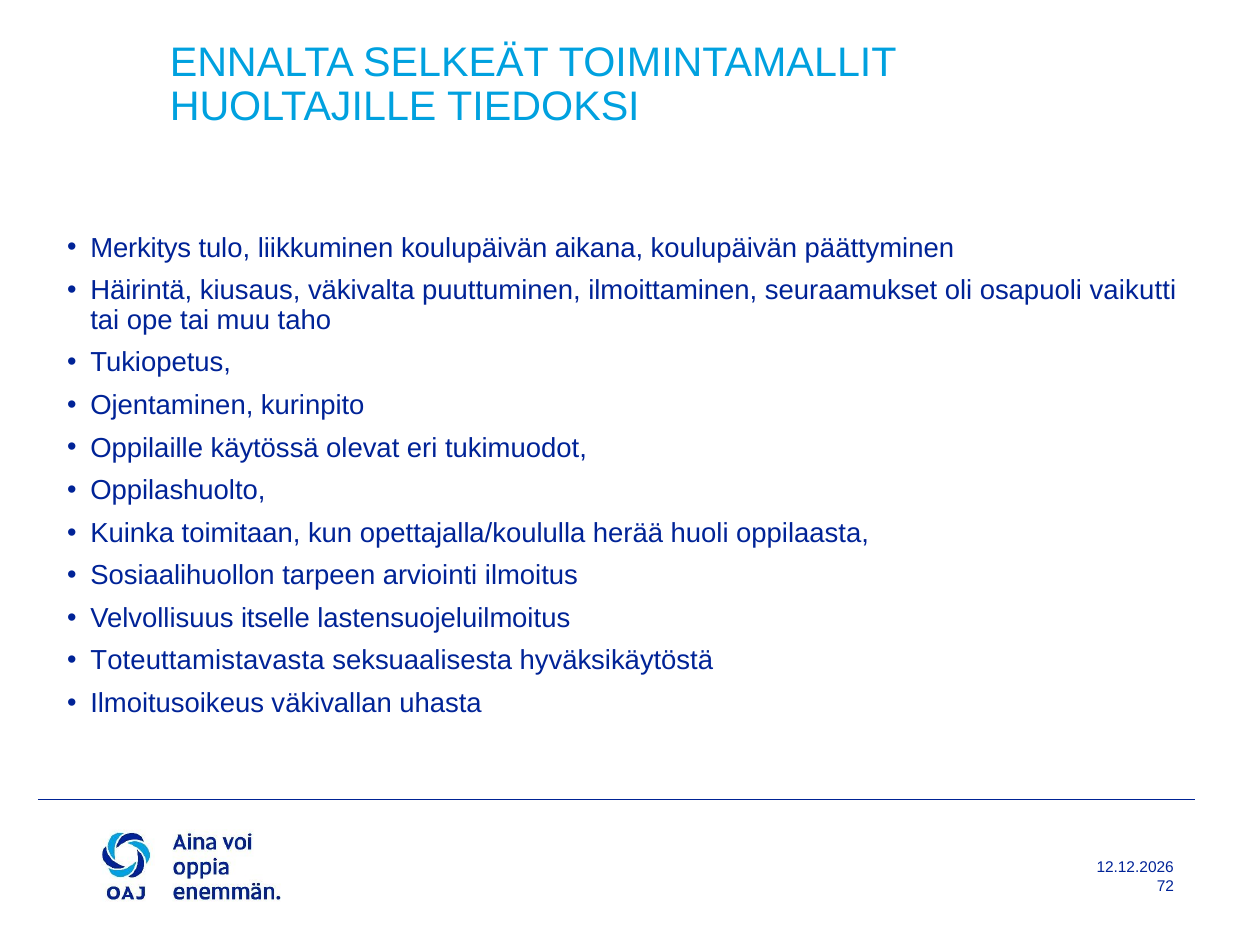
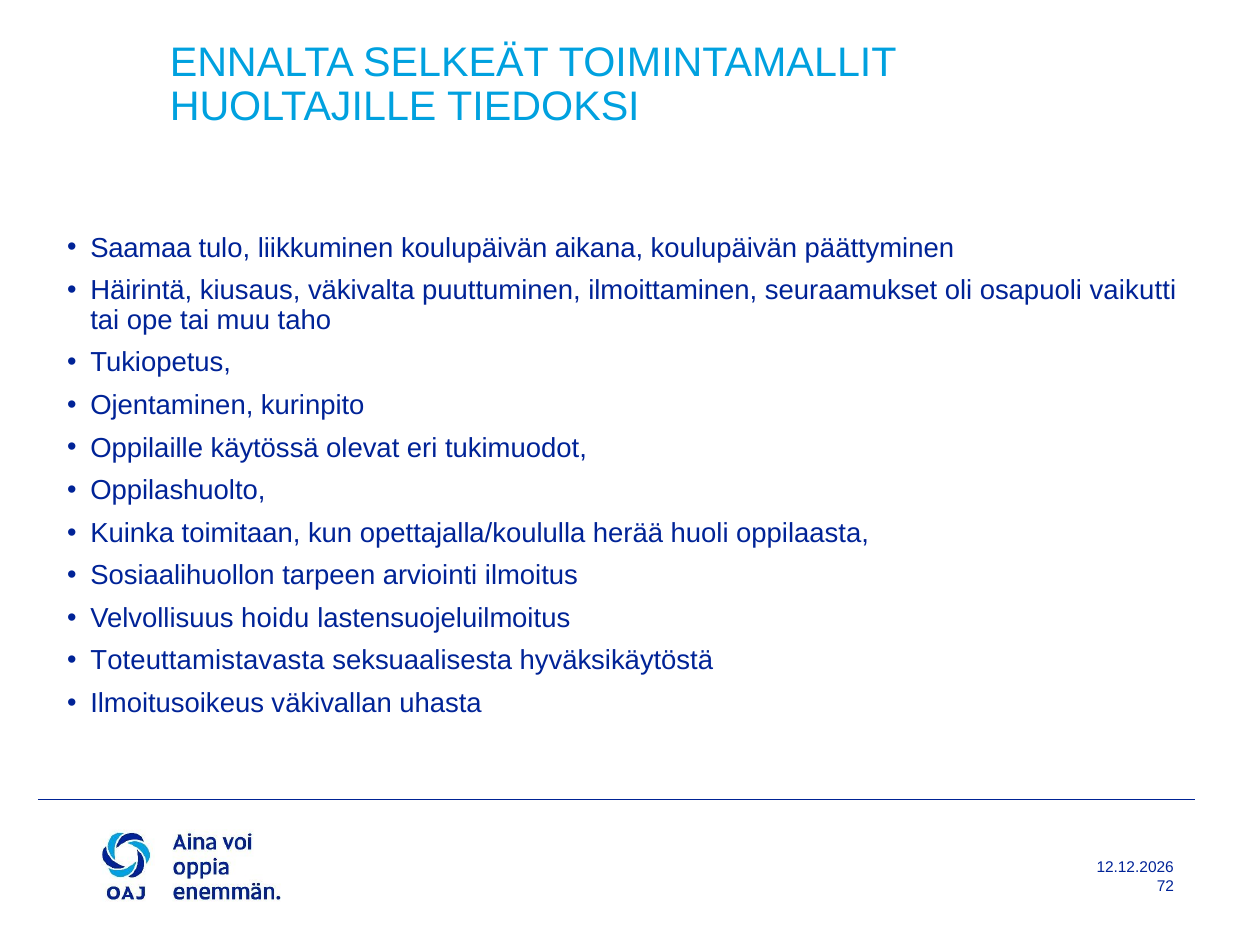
Merkitys: Merkitys -> Saamaa
itselle: itselle -> hoidu
